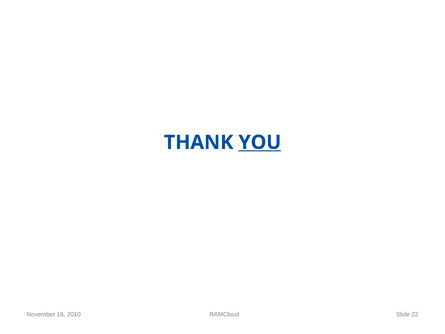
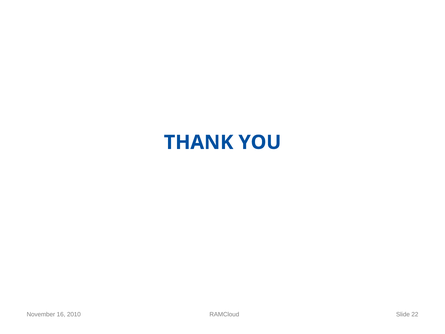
YOU underline: present -> none
